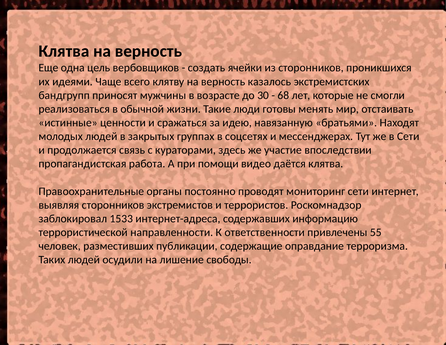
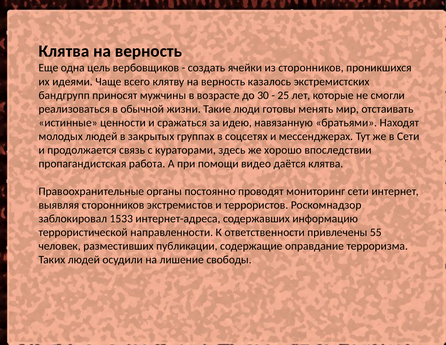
68: 68 -> 25
участие: участие -> хорошо
